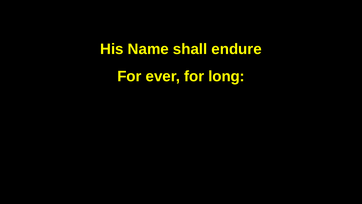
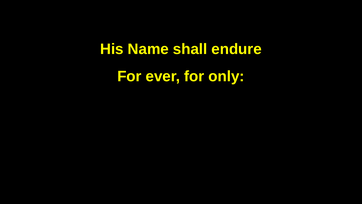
long: long -> only
